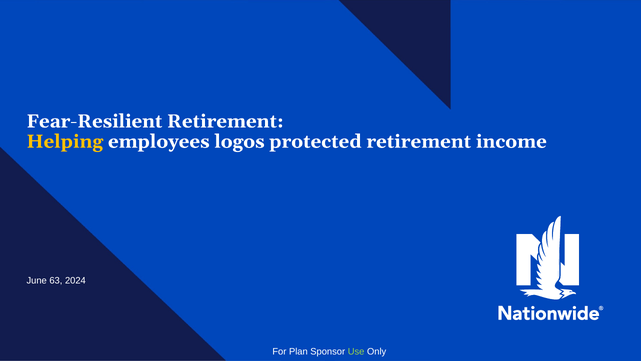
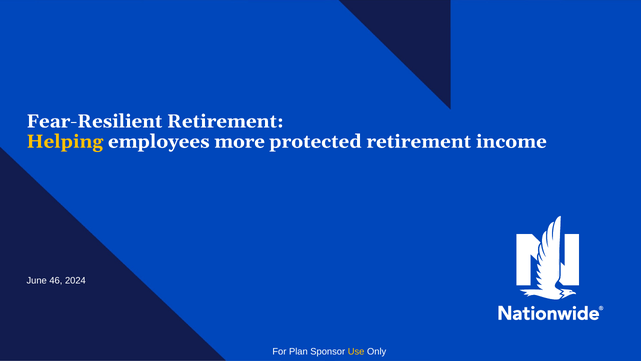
logos: logos -> more
63: 63 -> 46
Use colour: light green -> yellow
